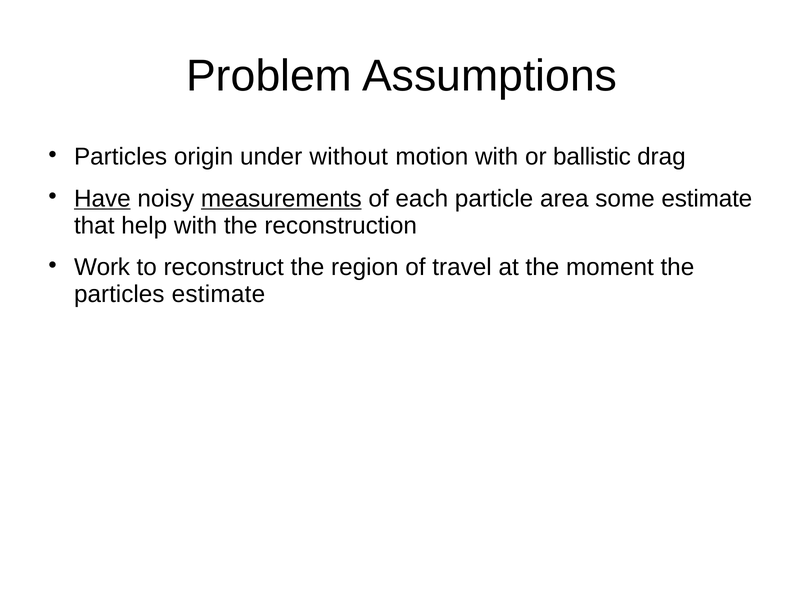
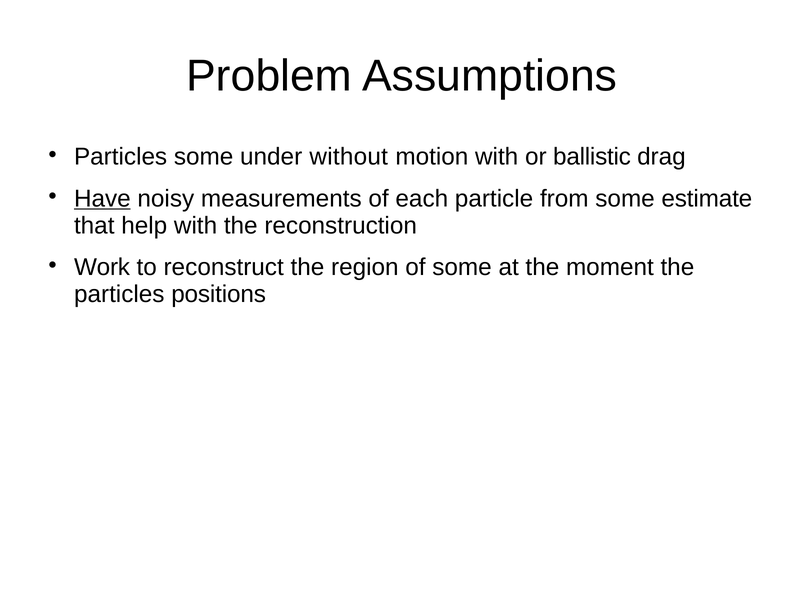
Particles origin: origin -> some
measurements underline: present -> none
area: area -> from
of travel: travel -> some
particles estimate: estimate -> positions
